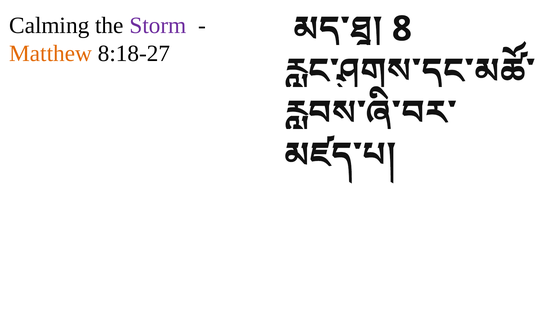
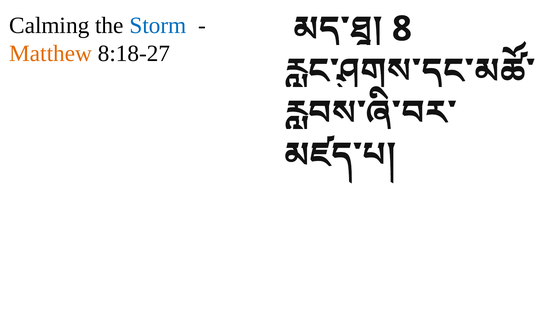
Storm colour: purple -> blue
